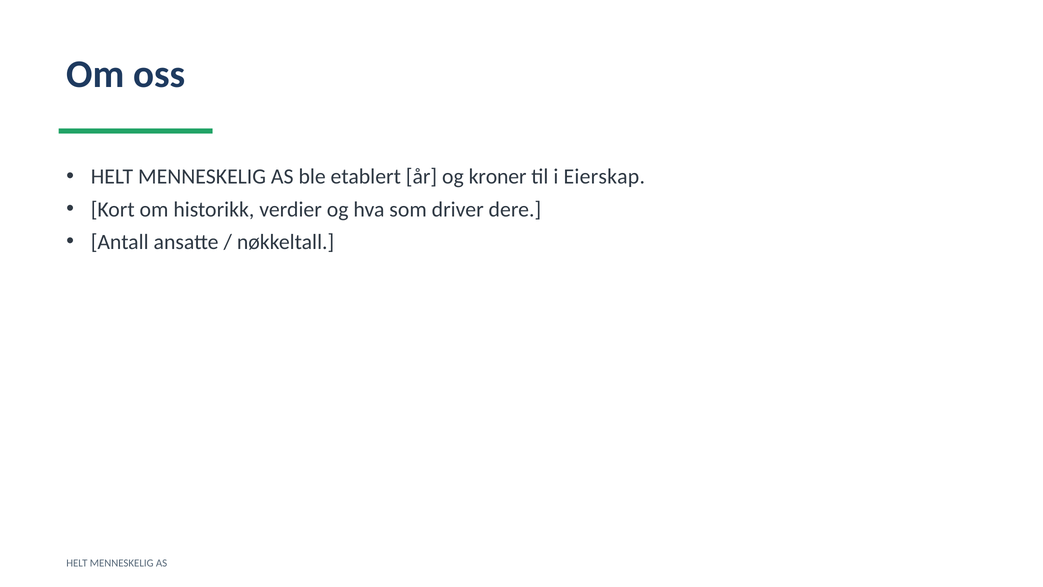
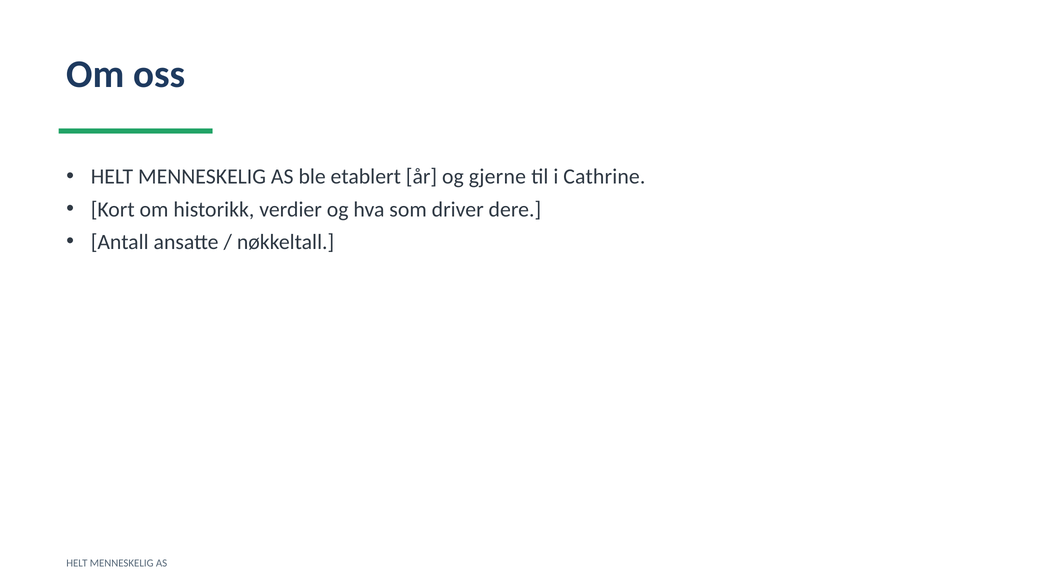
kroner: kroner -> gjerne
Eierskap: Eierskap -> Cathrine
